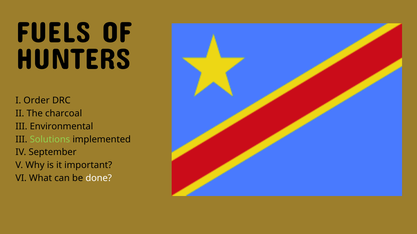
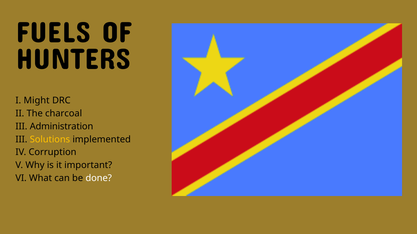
Order: Order -> Might
Environmental: Environmental -> Administration
Solutions colour: light green -> yellow
September: September -> Corruption
